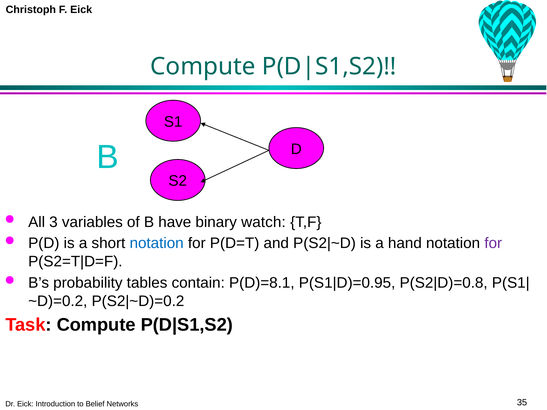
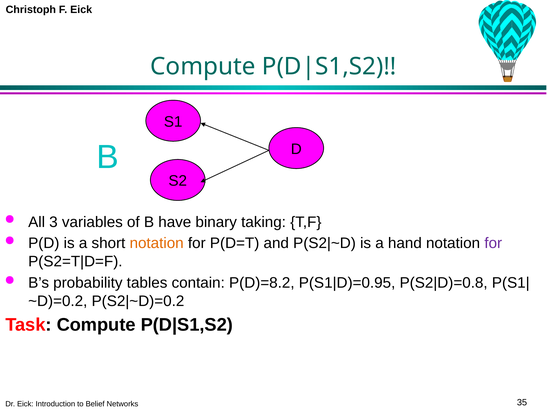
watch: watch -> taking
notation at (157, 243) colour: blue -> orange
P(D)=8.1: P(D)=8.1 -> P(D)=8.2
